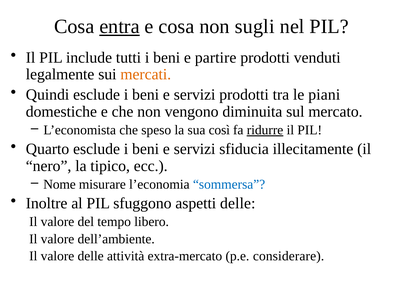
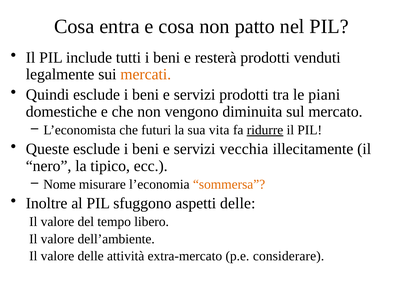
entra underline: present -> none
sugli: sugli -> patto
partire: partire -> resterà
speso: speso -> futuri
così: così -> vita
Quarto: Quarto -> Queste
sfiducia: sfiducia -> vecchia
sommersa colour: blue -> orange
